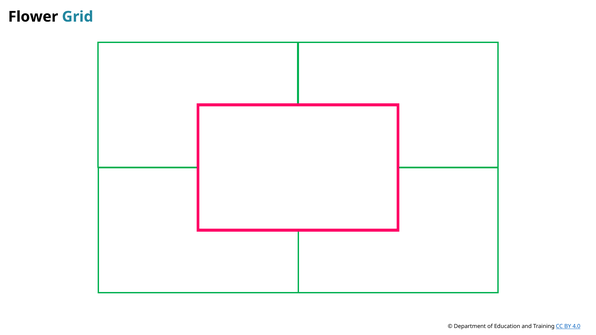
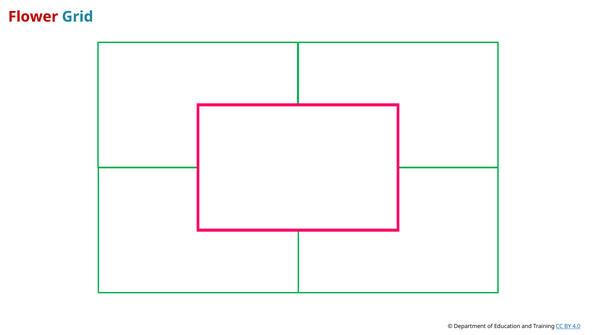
Flower colour: black -> red
